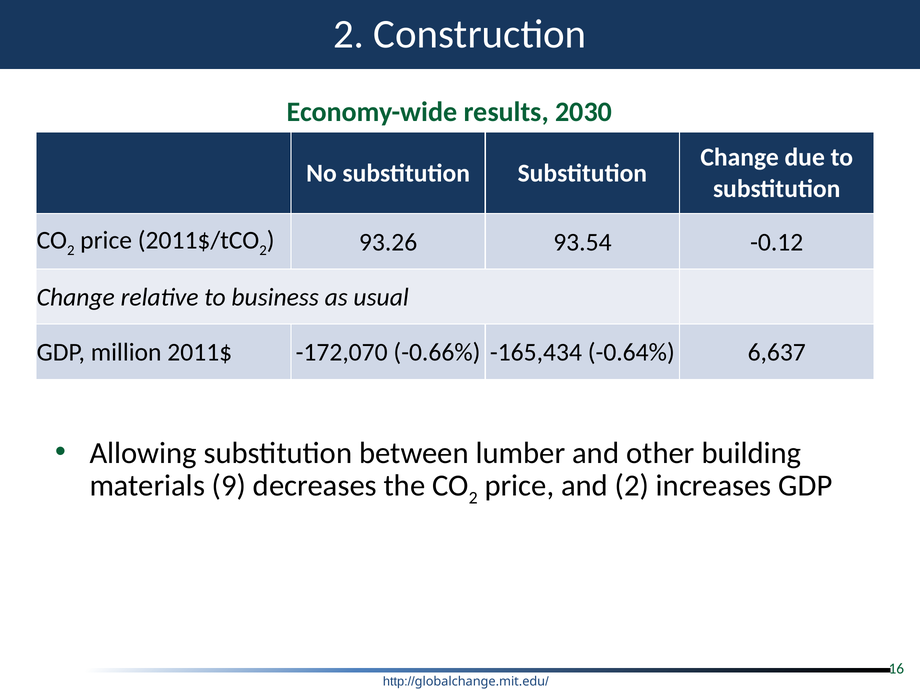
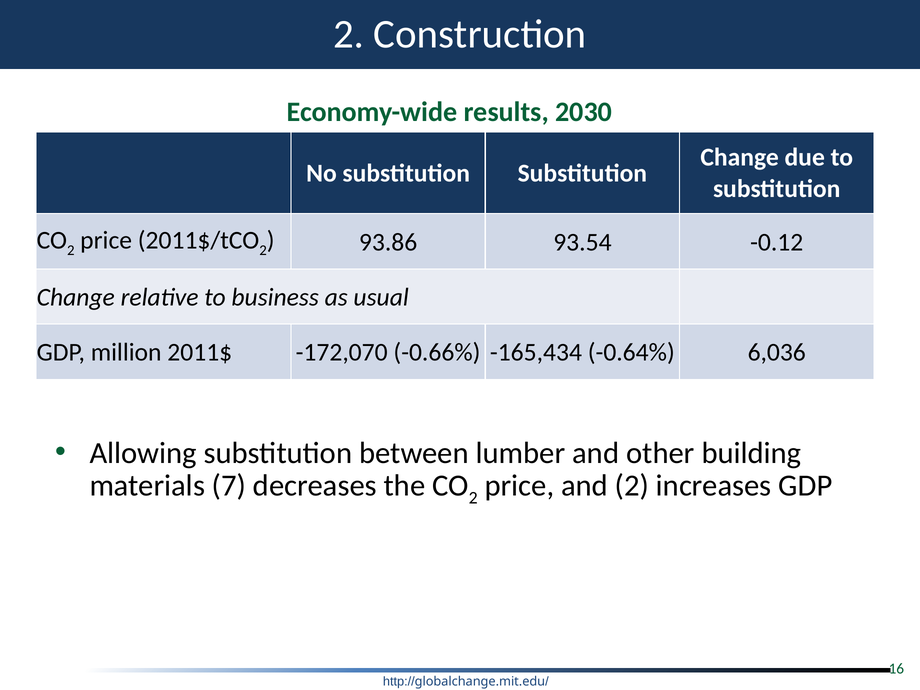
93.26: 93.26 -> 93.86
6,637: 6,637 -> 6,036
9: 9 -> 7
